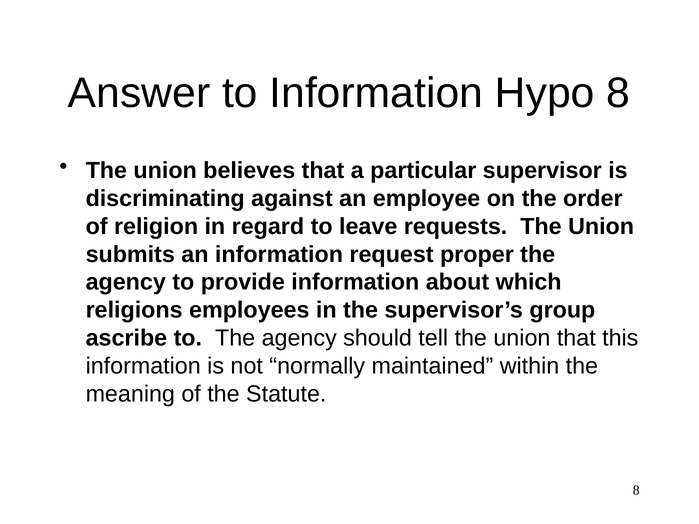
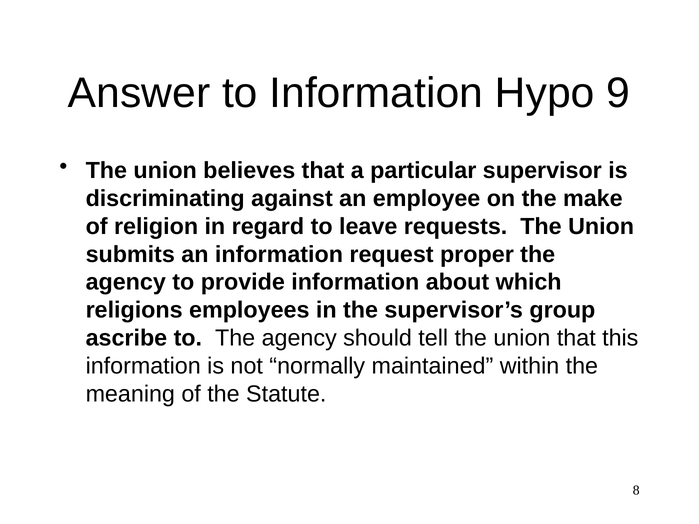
Hypo 8: 8 -> 9
order: order -> make
